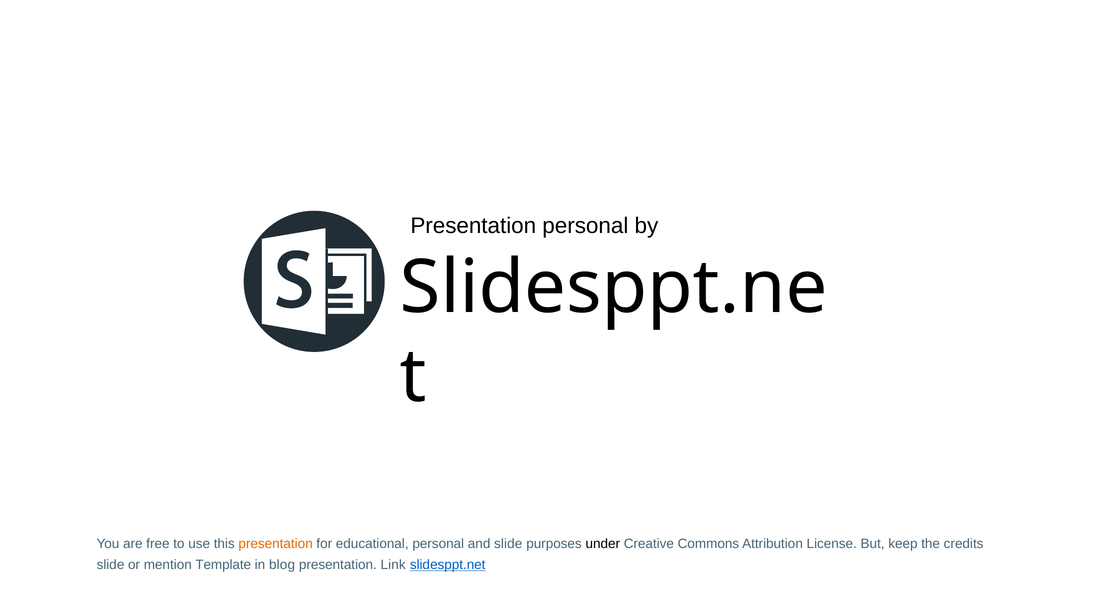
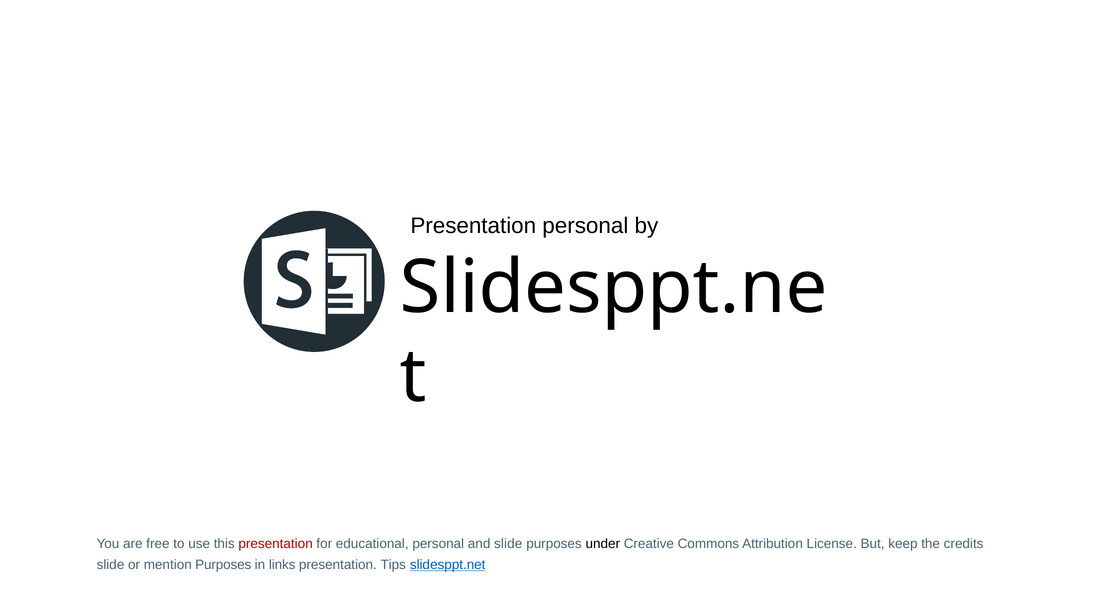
presentation at (276, 543) colour: orange -> red
mention Template: Template -> Purposes
blog: blog -> links
Link: Link -> Tips
